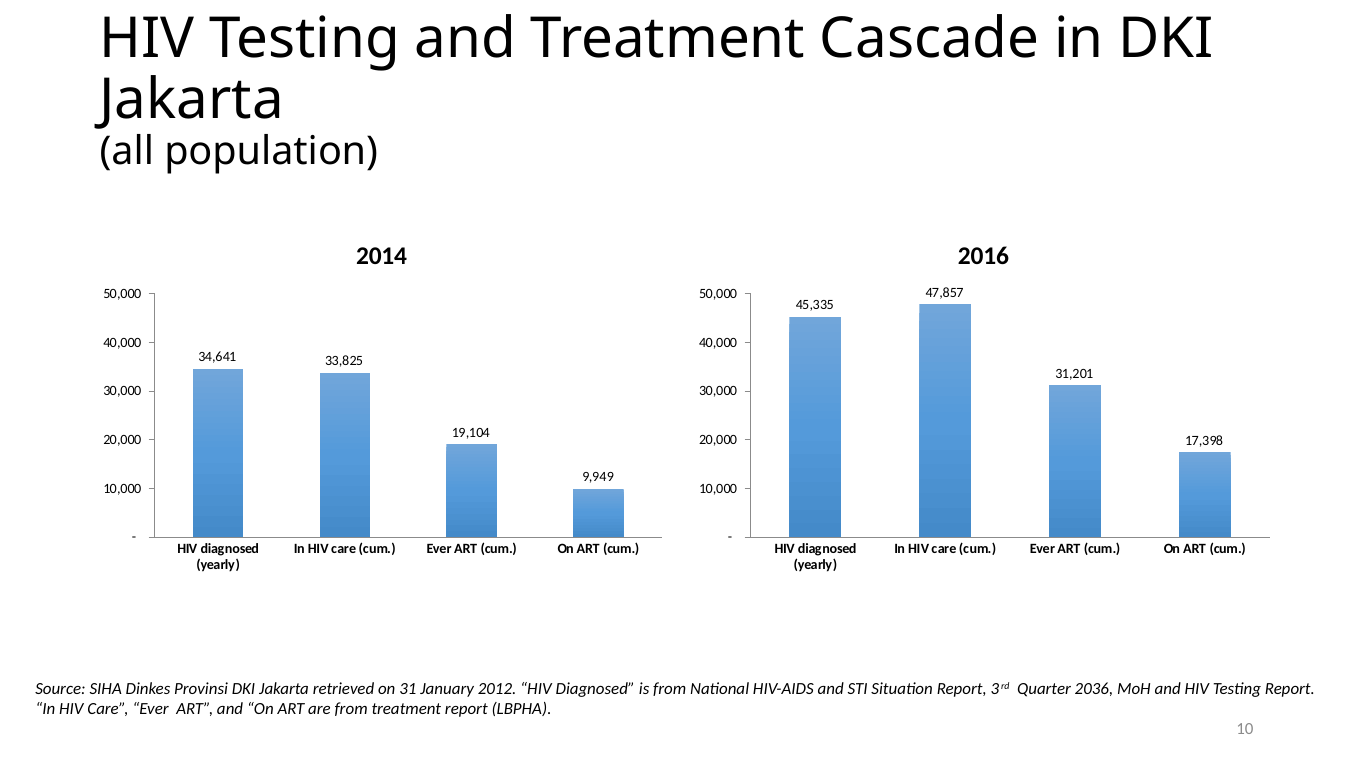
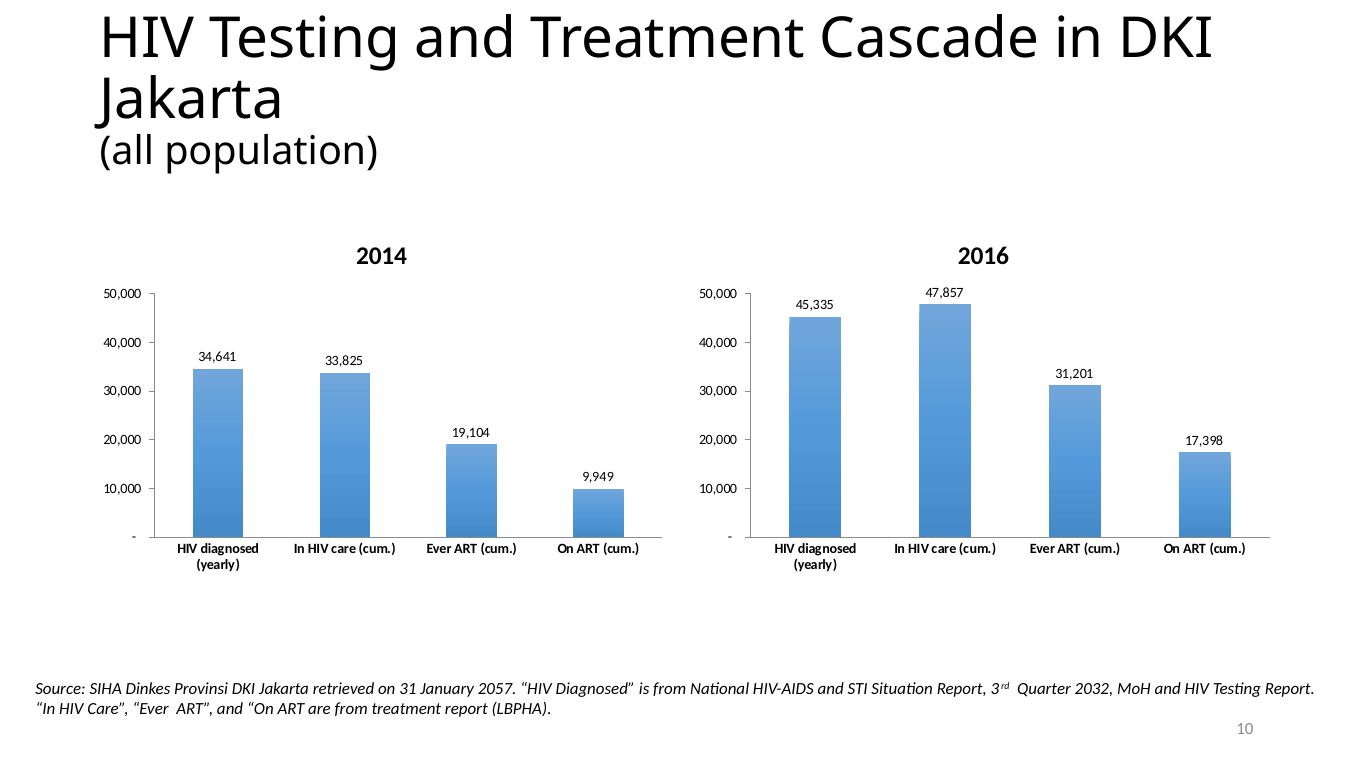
2012: 2012 -> 2057
2036: 2036 -> 2032
